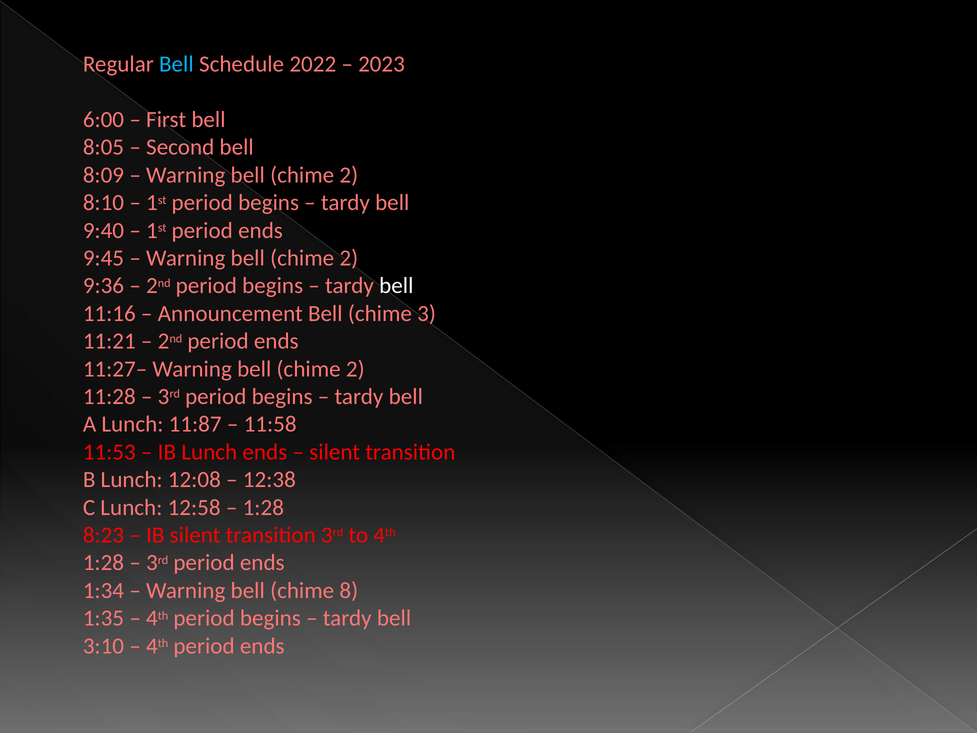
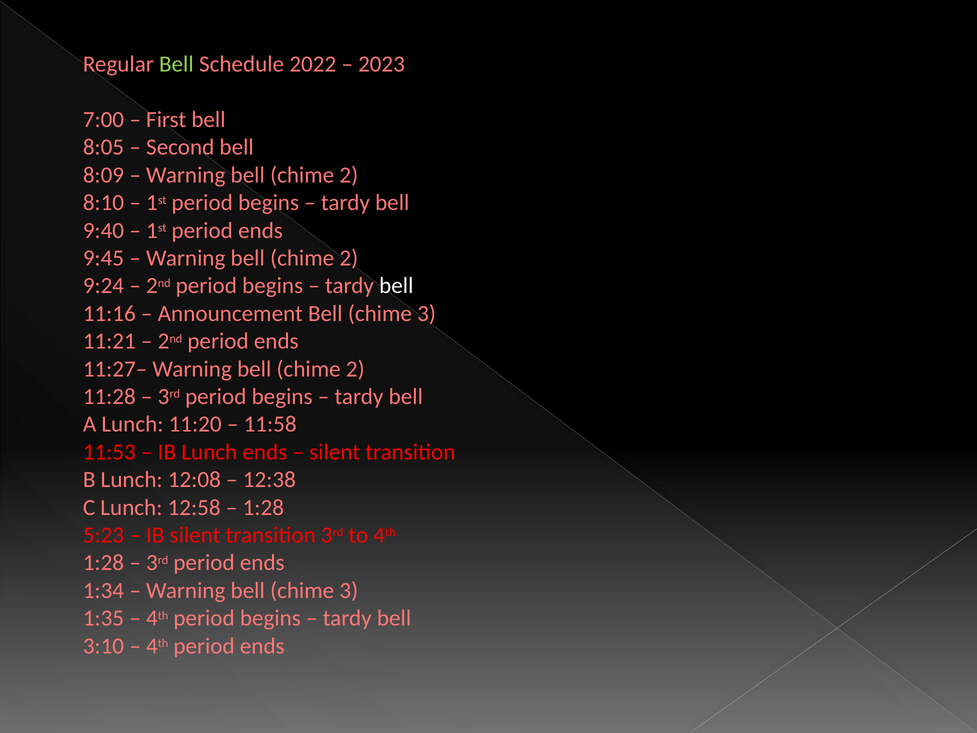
Bell at (176, 64) colour: light blue -> light green
6:00: 6:00 -> 7:00
9:36: 9:36 -> 9:24
11:87: 11:87 -> 11:20
8:23: 8:23 -> 5:23
Warning bell chime 8: 8 -> 3
